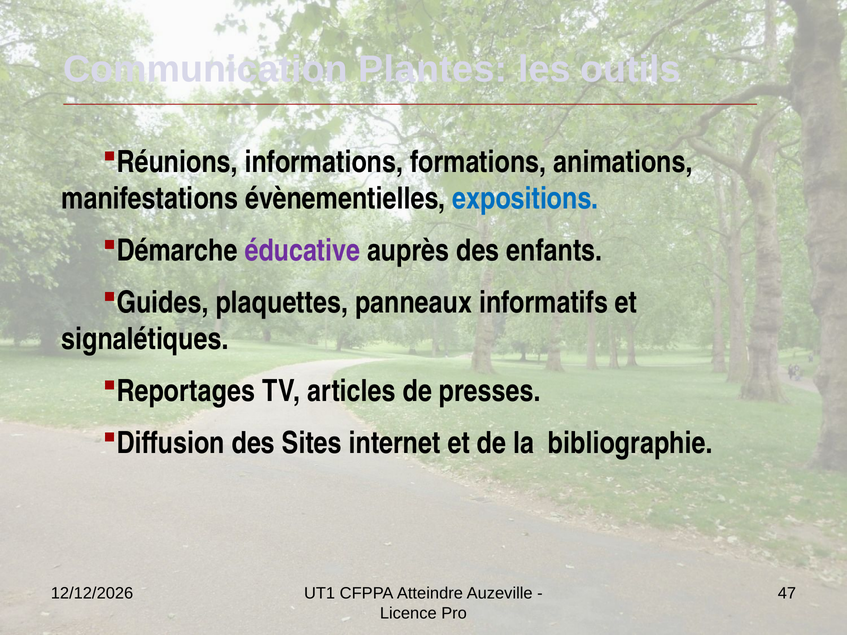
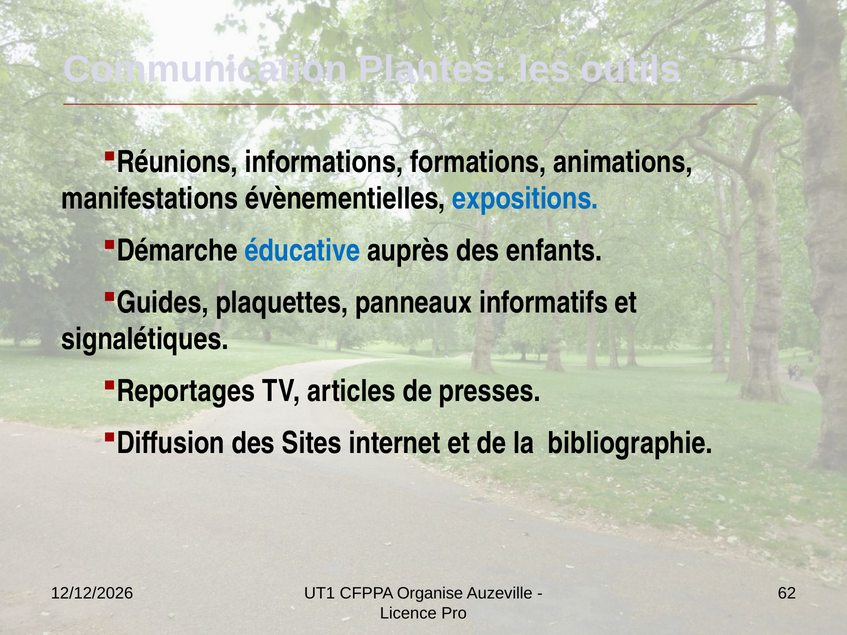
éducative colour: purple -> blue
Atteindre: Atteindre -> Organise
47: 47 -> 62
